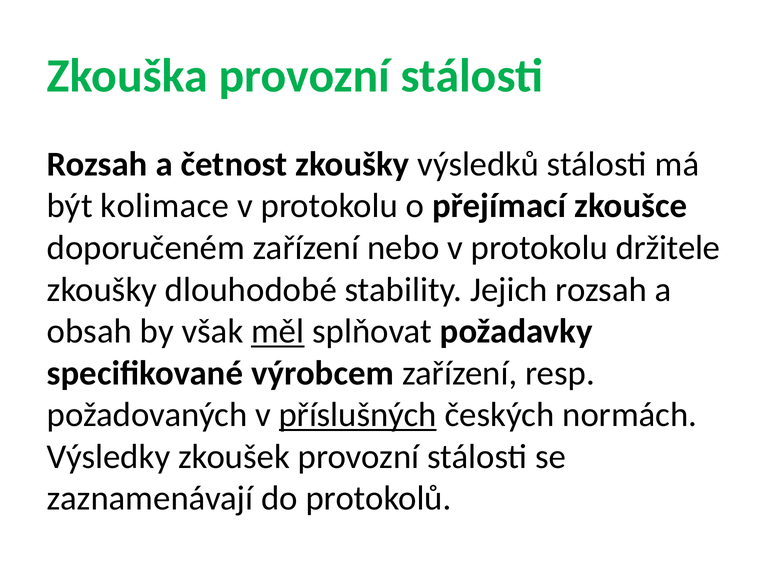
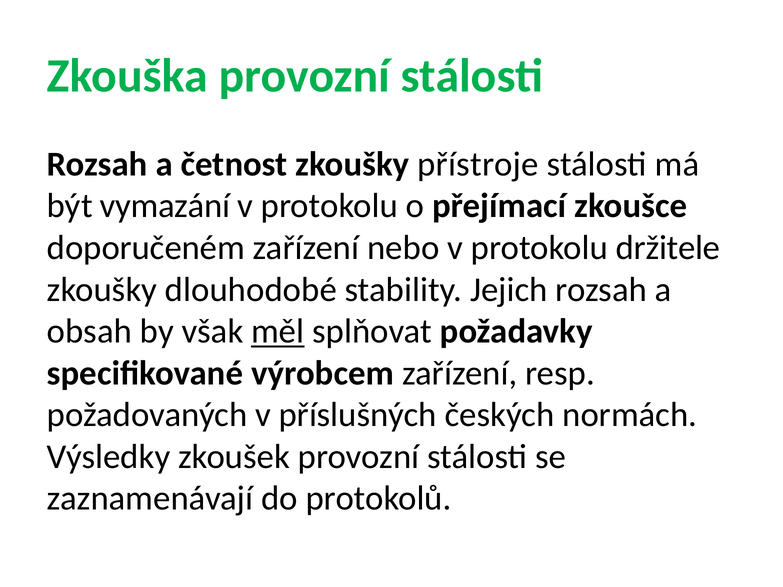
výsledků: výsledků -> přístroje
kolimace: kolimace -> vymazání
příslušných underline: present -> none
